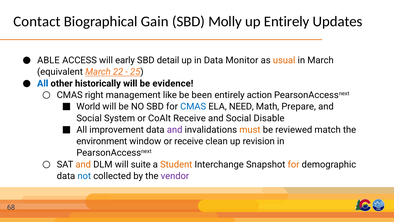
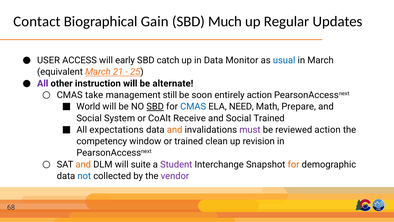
Molly: Molly -> Much
up Entirely: Entirely -> Regular
ABLE: ABLE -> USER
detail: detail -> catch
usual colour: orange -> blue
22: 22 -> 21
All at (43, 83) colour: blue -> purple
historically: historically -> instruction
evidence: evidence -> alternate
right: right -> take
like: like -> still
been: been -> soon
SBD at (155, 106) underline: none -> present
Social Disable: Disable -> Trained
improvement: improvement -> expectations
and at (175, 130) colour: purple -> orange
must colour: orange -> purple
reviewed match: match -> action
environment: environment -> competency
or receive: receive -> trained
Student colour: orange -> purple
